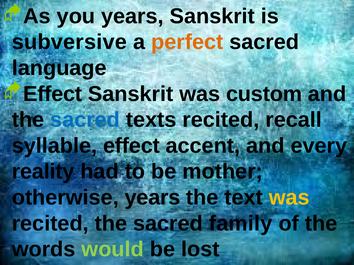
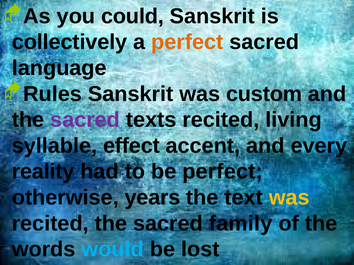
you years: years -> could
subversive: subversive -> collectively
Effect at (53, 94): Effect -> Rules
sacred at (85, 120) colour: blue -> purple
recall: recall -> living
be mother: mother -> perfect
would colour: light green -> light blue
